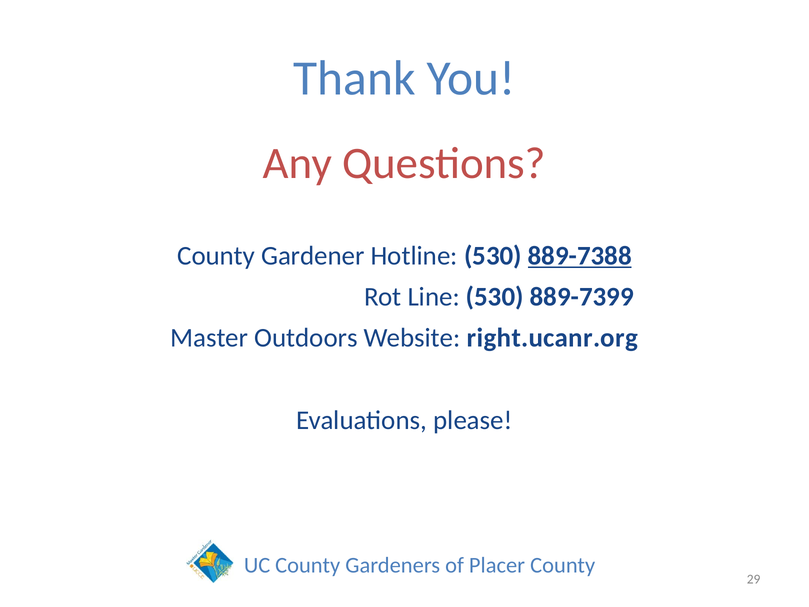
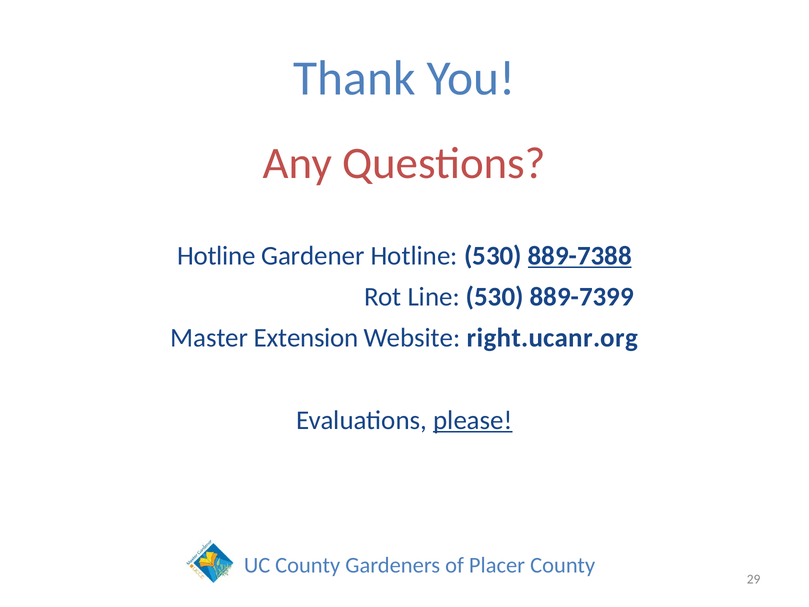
County at (216, 256): County -> Hotline
Outdoors: Outdoors -> Extension
please underline: none -> present
